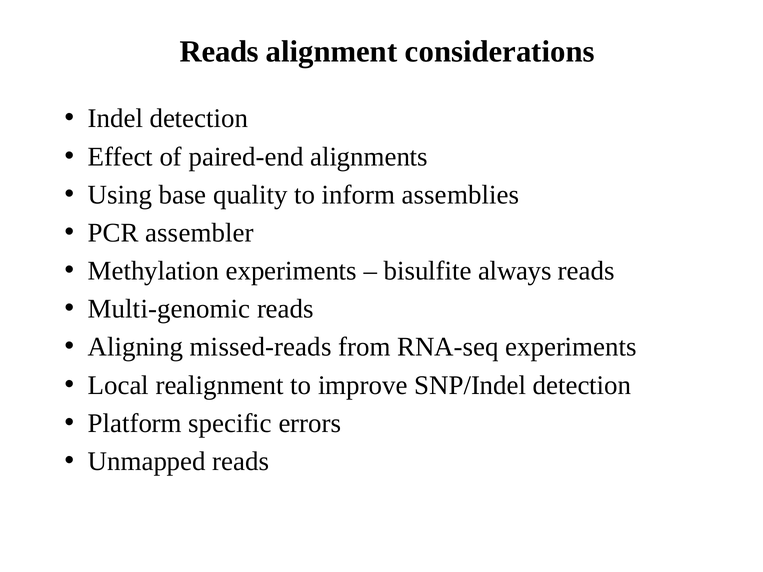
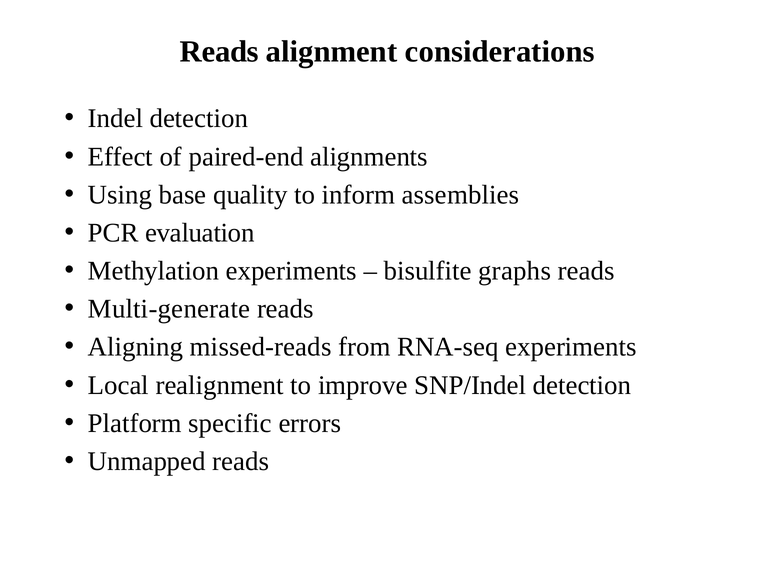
assembler: assembler -> evaluation
always: always -> graphs
Multi-genomic: Multi-genomic -> Multi-generate
